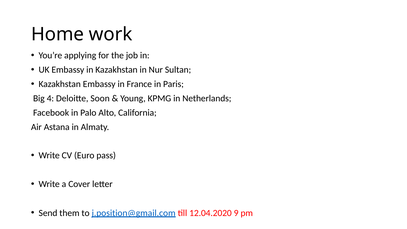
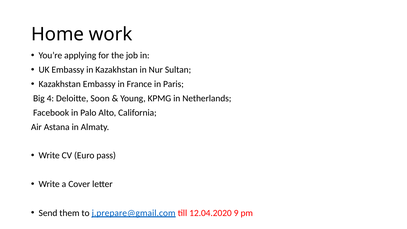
j.position@gmail.com: j.position@gmail.com -> j.prepare@gmail.com
